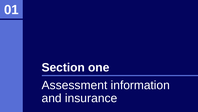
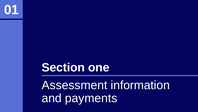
insurance: insurance -> payments
